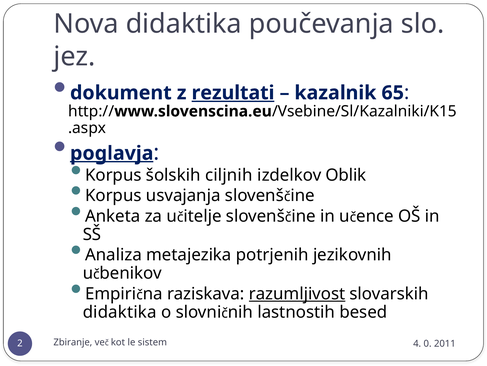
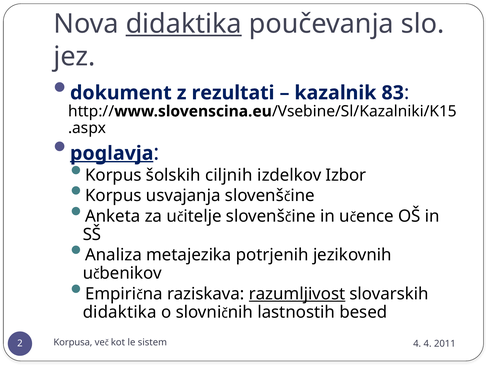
didaktika at (184, 24) underline: none -> present
rezultati underline: present -> none
65: 65 -> 83
Oblik: Oblik -> Izbor
Zbiranje: Zbiranje -> Korpusa
4 0: 0 -> 4
